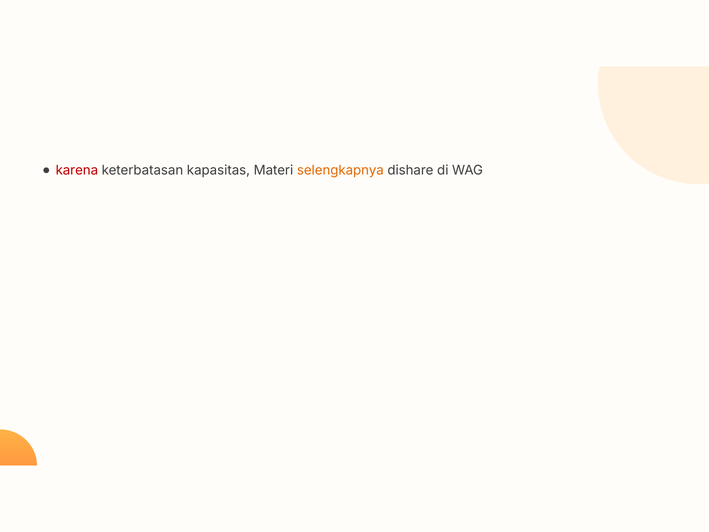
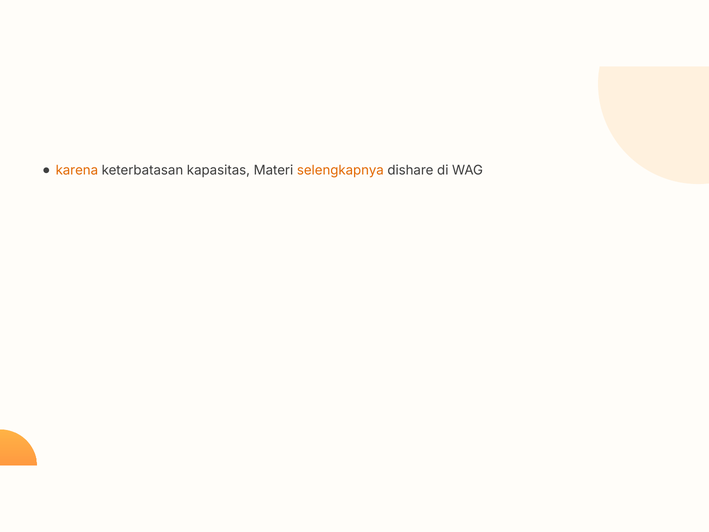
karena colour: red -> orange
